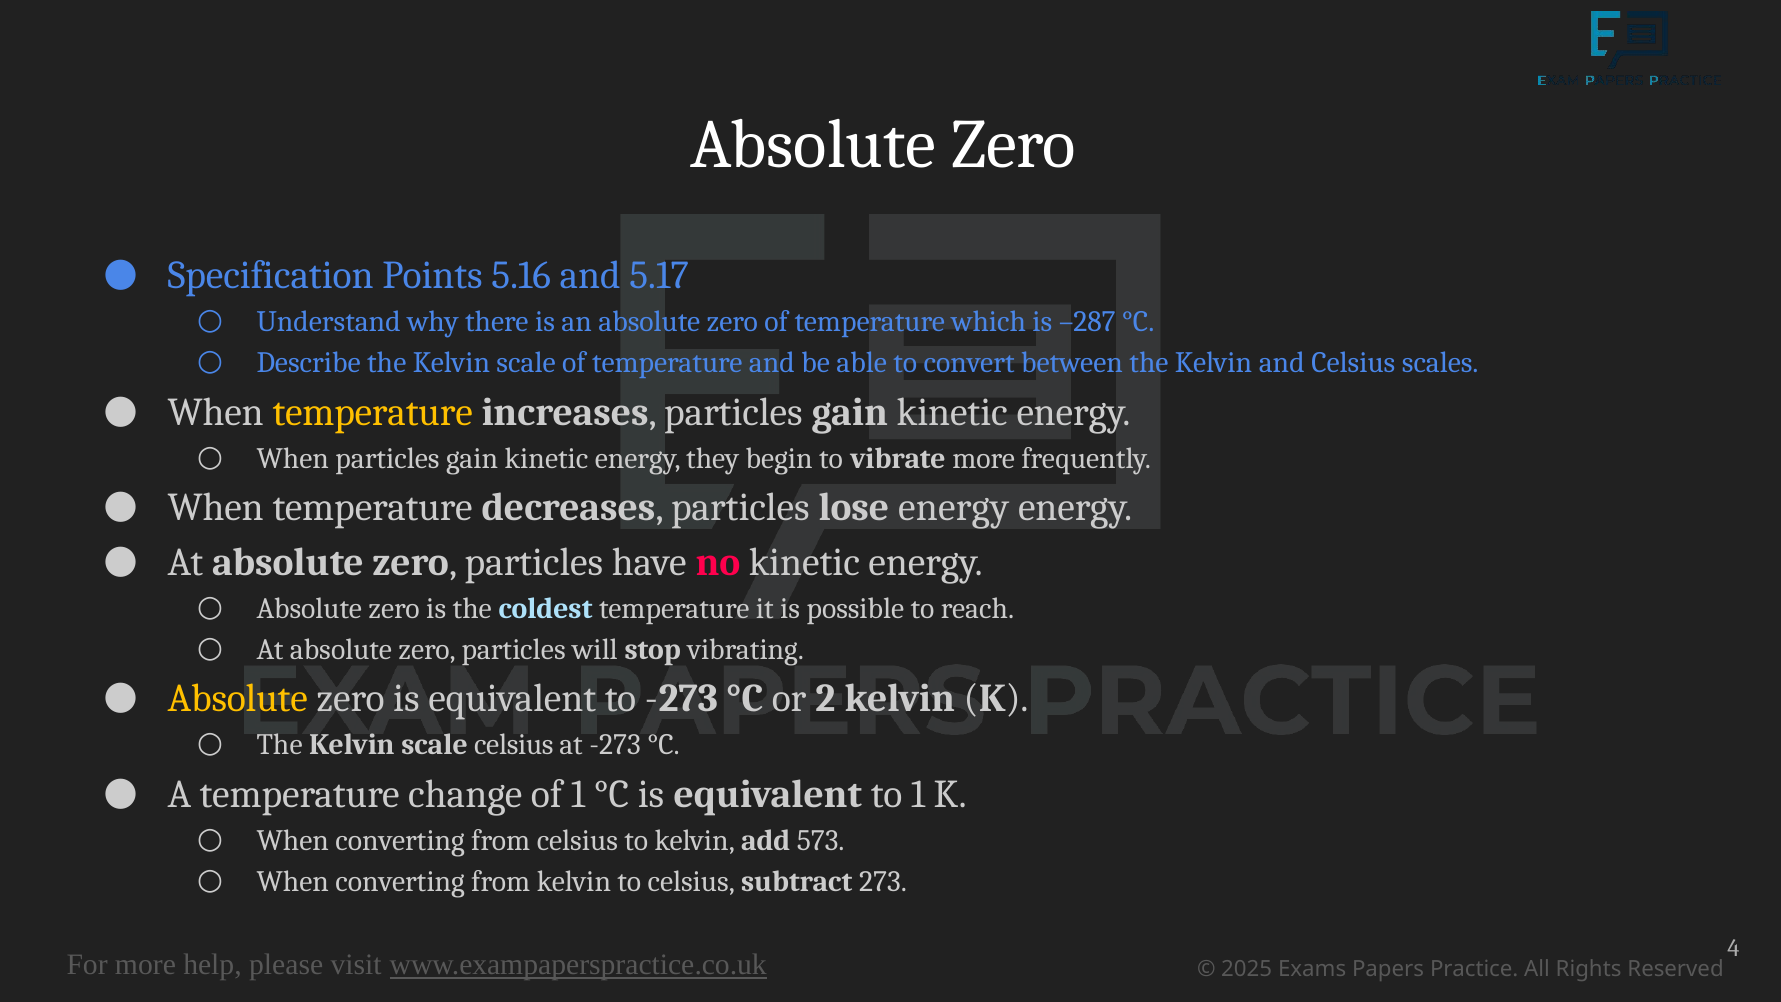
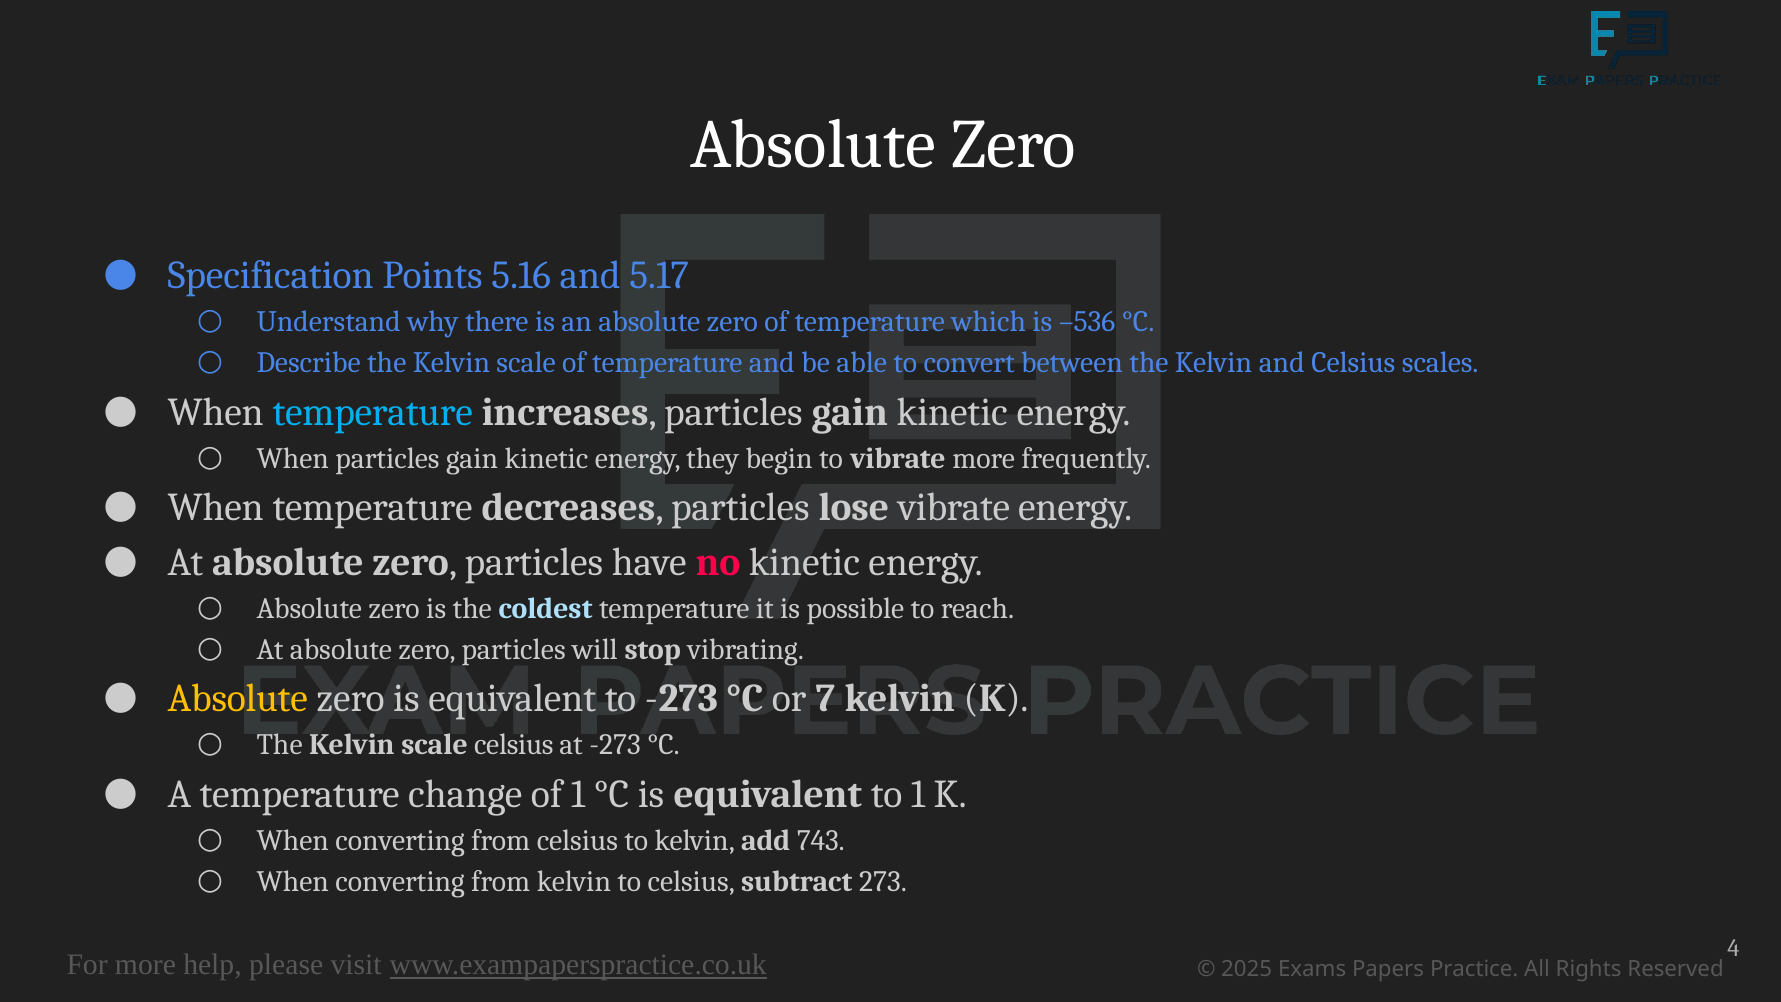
–287: –287 -> –536
temperature at (373, 412) colour: yellow -> light blue
lose energy: energy -> vibrate
2: 2 -> 7
573: 573 -> 743
